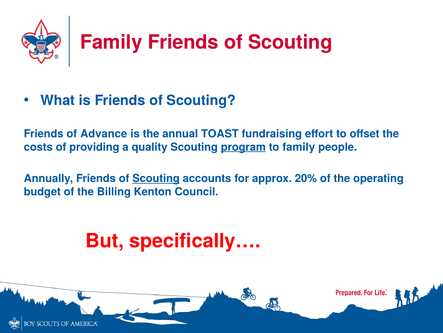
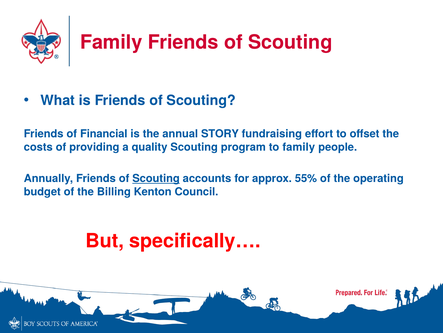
Advance: Advance -> Financial
TOAST: TOAST -> STORY
program underline: present -> none
20%: 20% -> 55%
